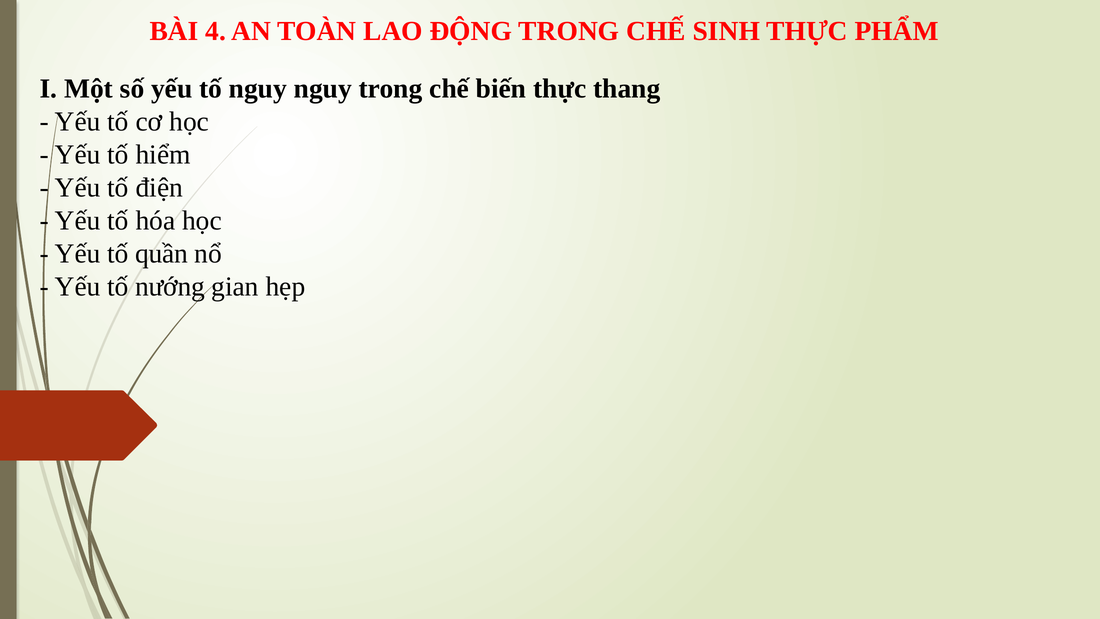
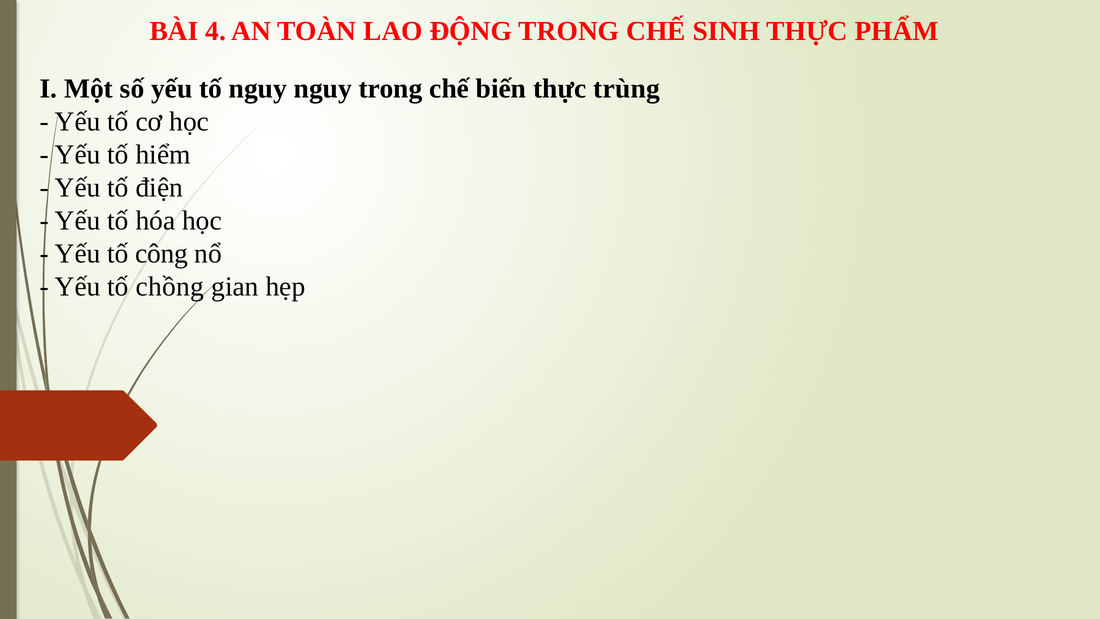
thang: thang -> trùng
quần: quần -> công
nướng: nướng -> chồng
